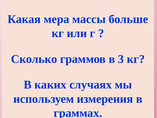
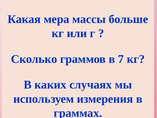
3: 3 -> 7
